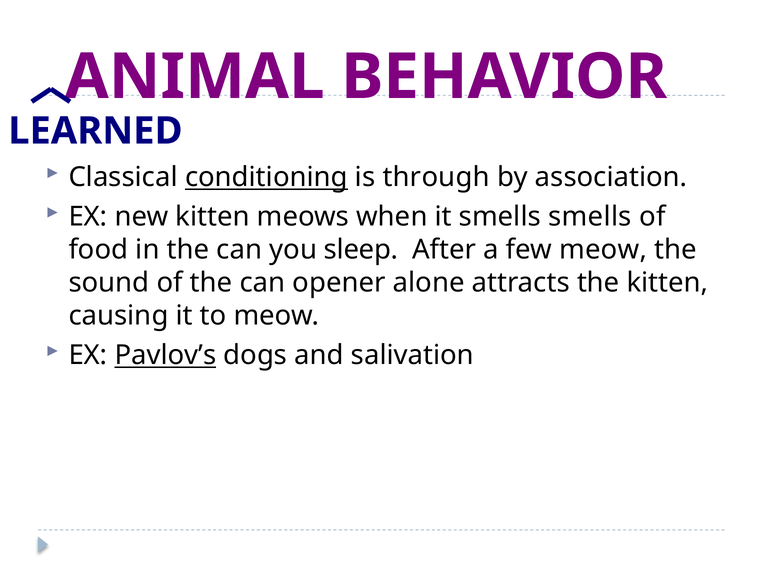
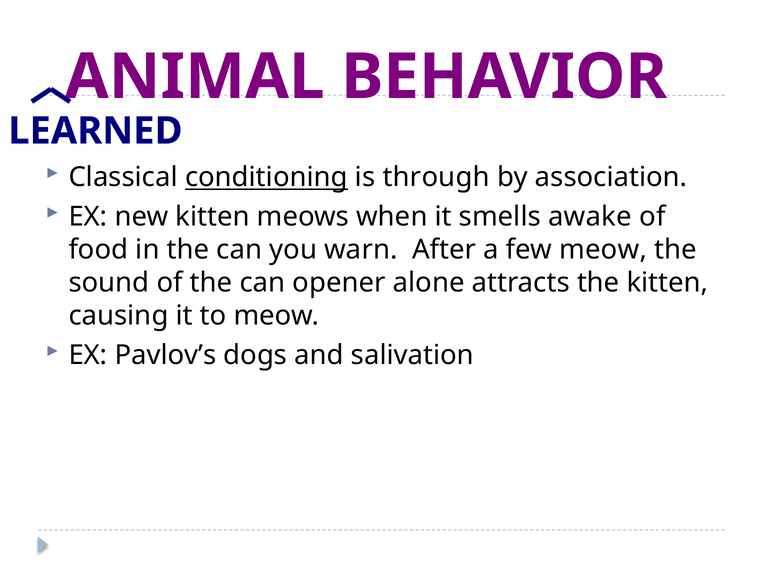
smells smells: smells -> awake
sleep: sleep -> warn
Pavlov’s underline: present -> none
